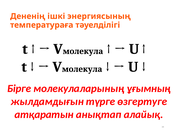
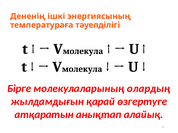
ұғымның: ұғымның -> олардың
түрге: түрге -> қарай
